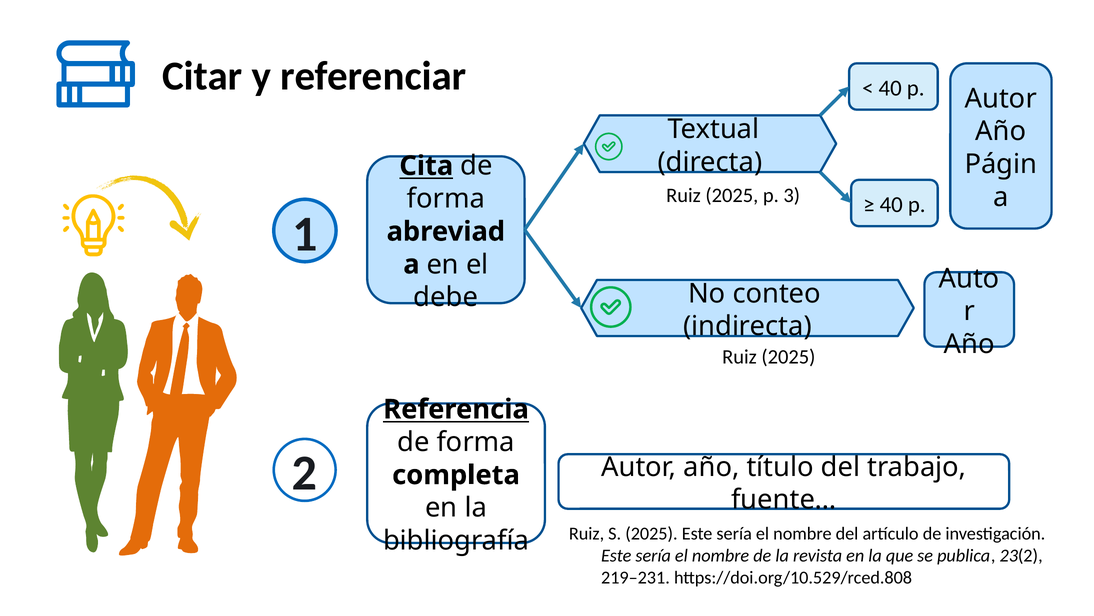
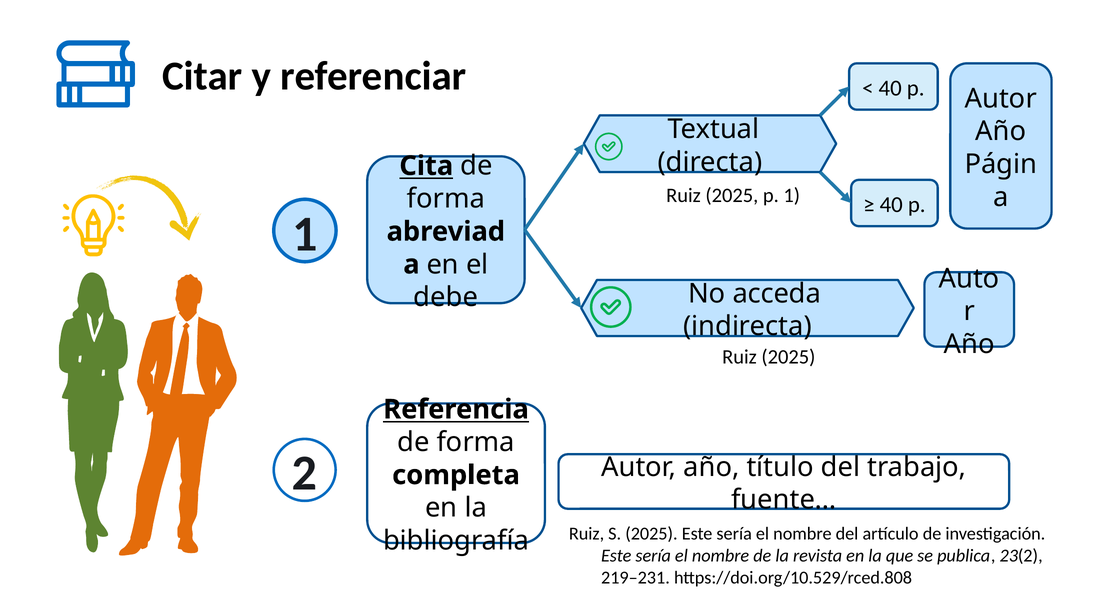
p 3: 3 -> 1
conteo: conteo -> acceda
